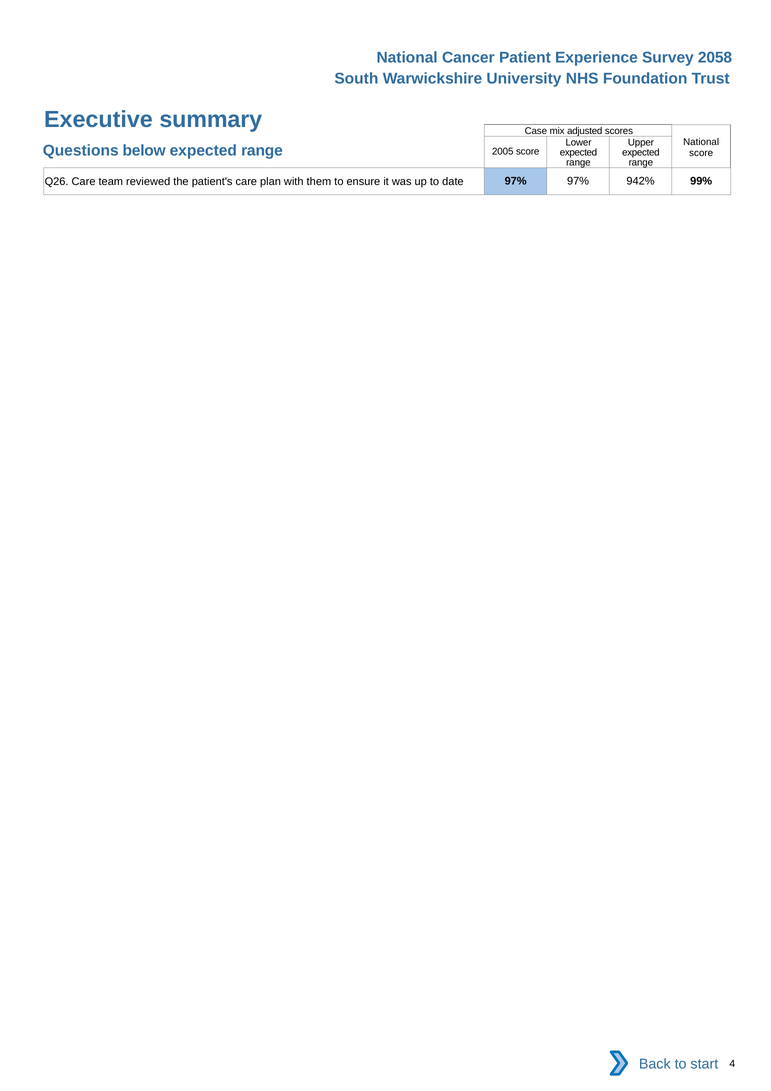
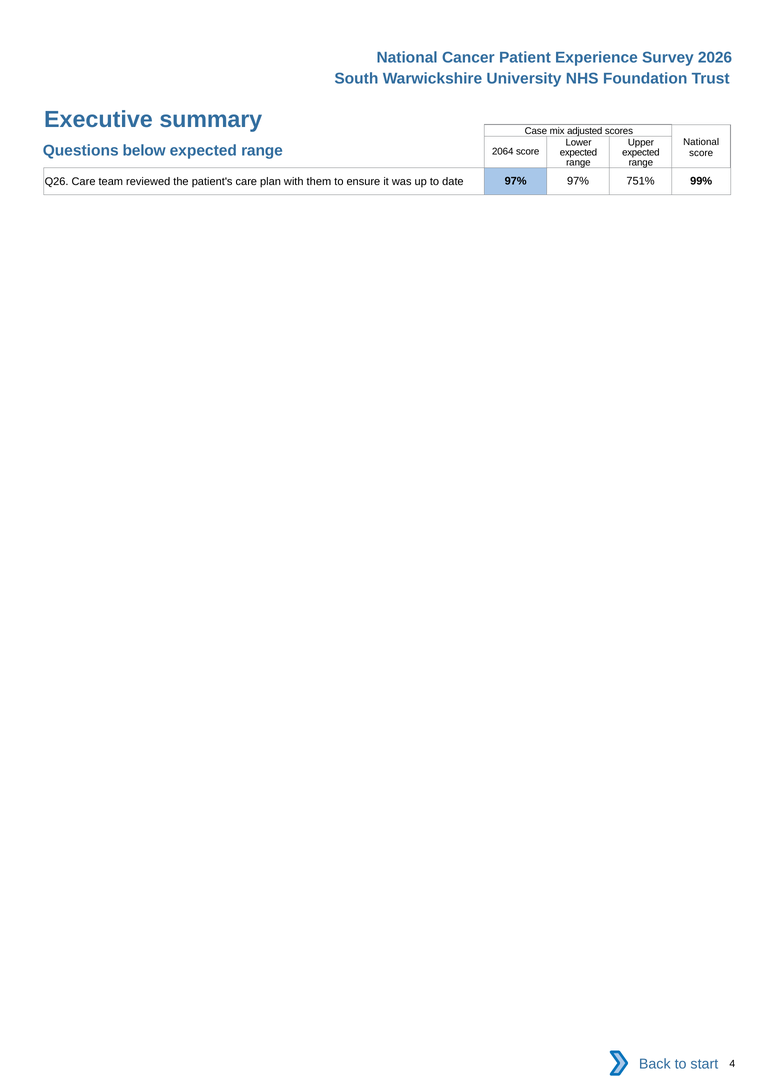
2058: 2058 -> 2026
2005: 2005 -> 2064
942%: 942% -> 751%
